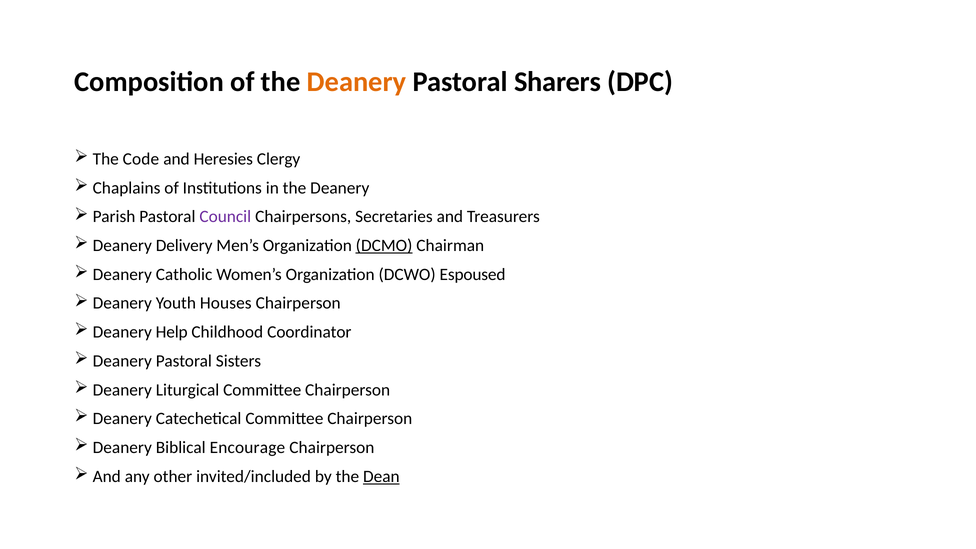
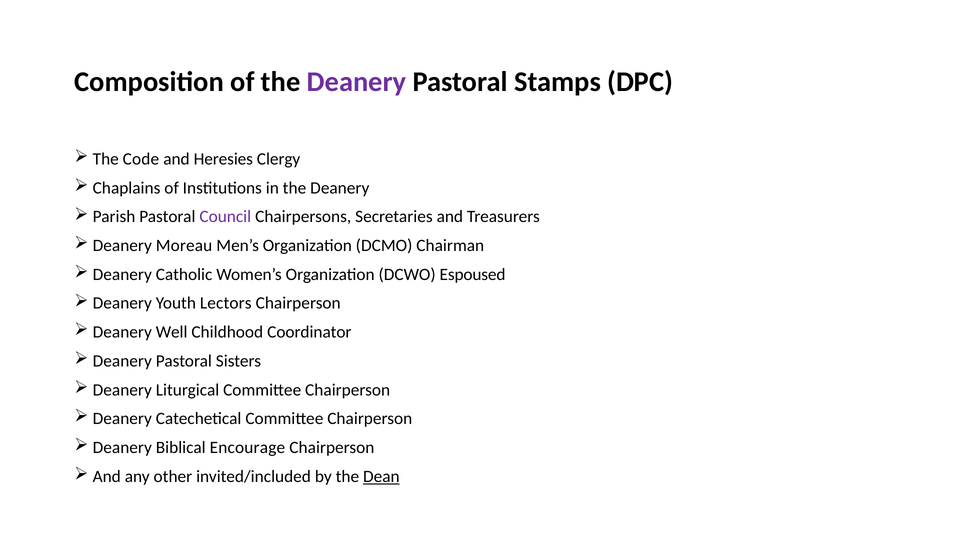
Deanery at (357, 82) colour: orange -> purple
Sharers: Sharers -> Stamps
Delivery: Delivery -> Moreau
DCMO underline: present -> none
Houses: Houses -> Lectors
Help: Help -> Well
